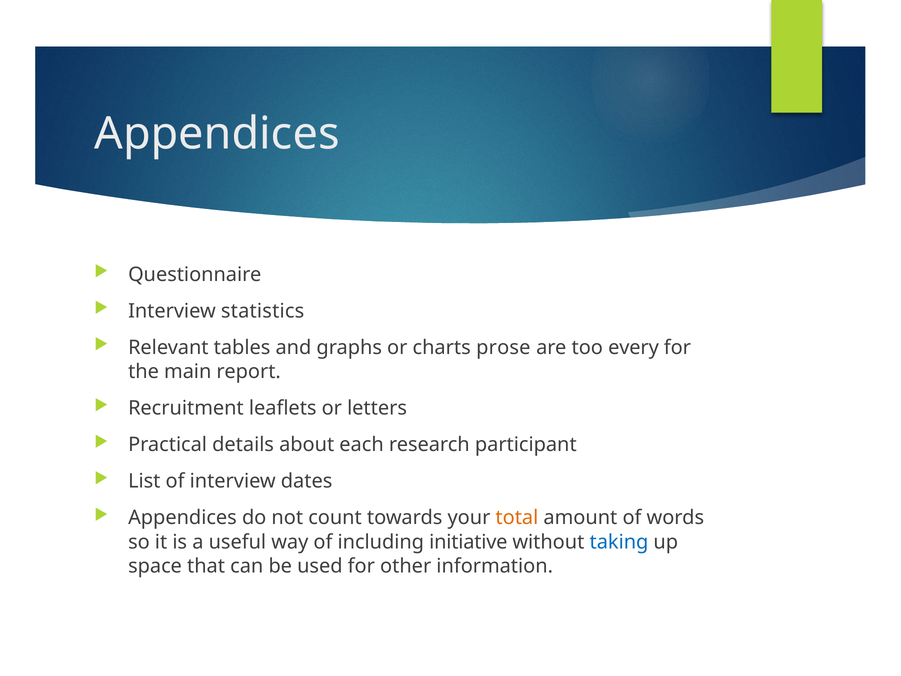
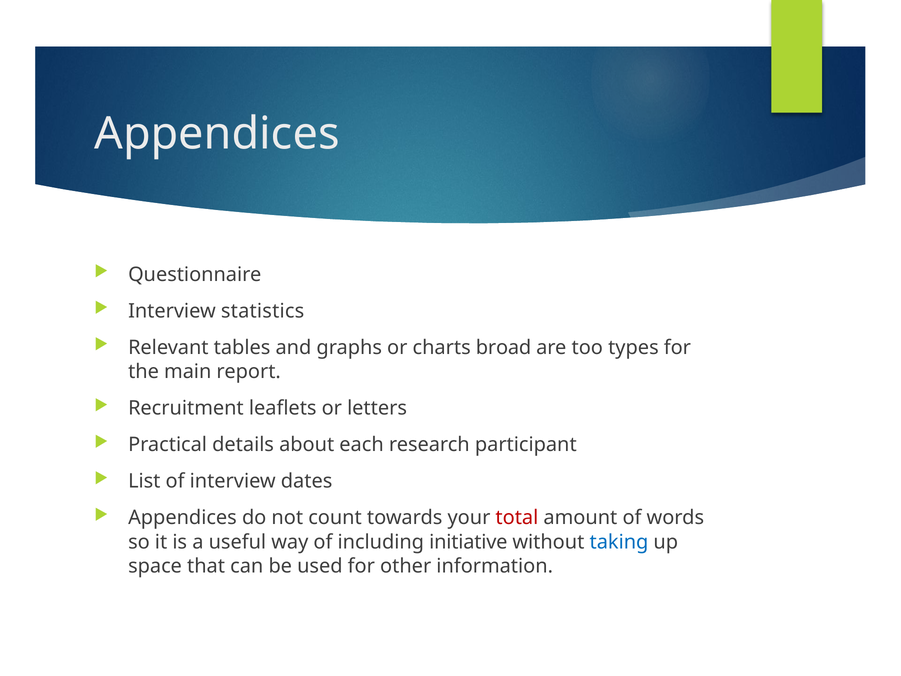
prose: prose -> broad
every: every -> types
total colour: orange -> red
